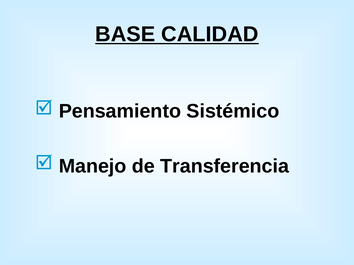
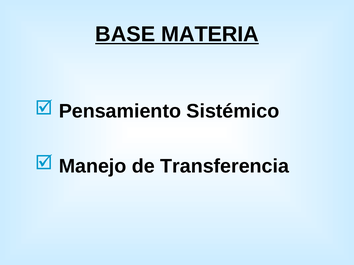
CALIDAD: CALIDAD -> MATERIA
